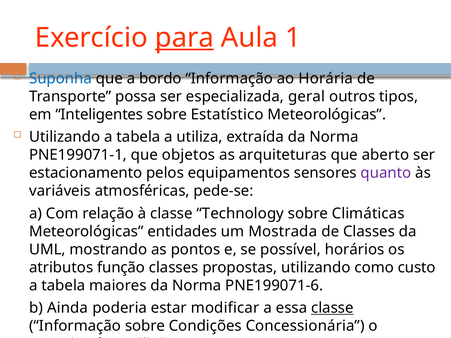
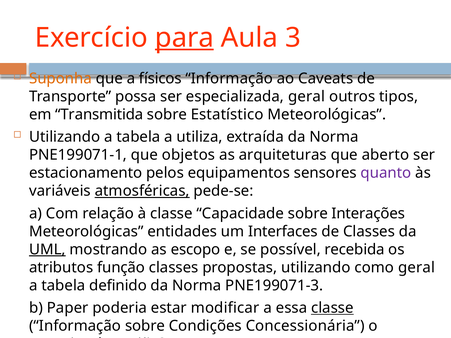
1: 1 -> 3
Suponha colour: blue -> orange
bordo: bordo -> físicos
Horária: Horária -> Caveats
Inteligentes: Inteligentes -> Transmitida
atmosféricas underline: none -> present
Technology: Technology -> Capacidade
Climáticas: Climáticas -> Interações
Mostrada: Mostrada -> Interfaces
UML underline: none -> present
pontos: pontos -> escopo
horários: horários -> recebida
como custo: custo -> geral
maiores: maiores -> definido
PNE199071-6: PNE199071-6 -> PNE199071-3
Ainda: Ainda -> Paper
